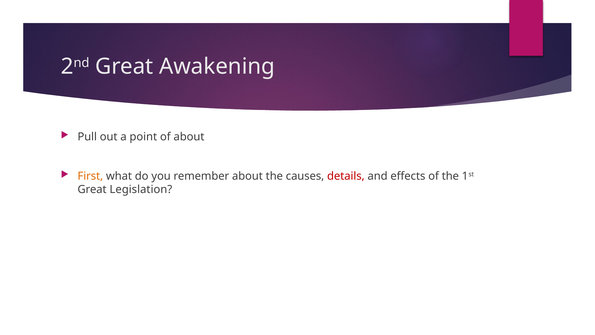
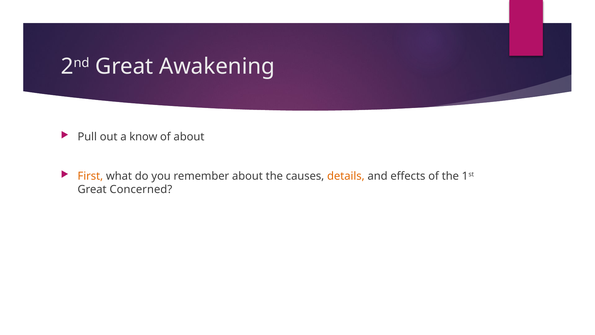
point: point -> know
details colour: red -> orange
Legislation: Legislation -> Concerned
